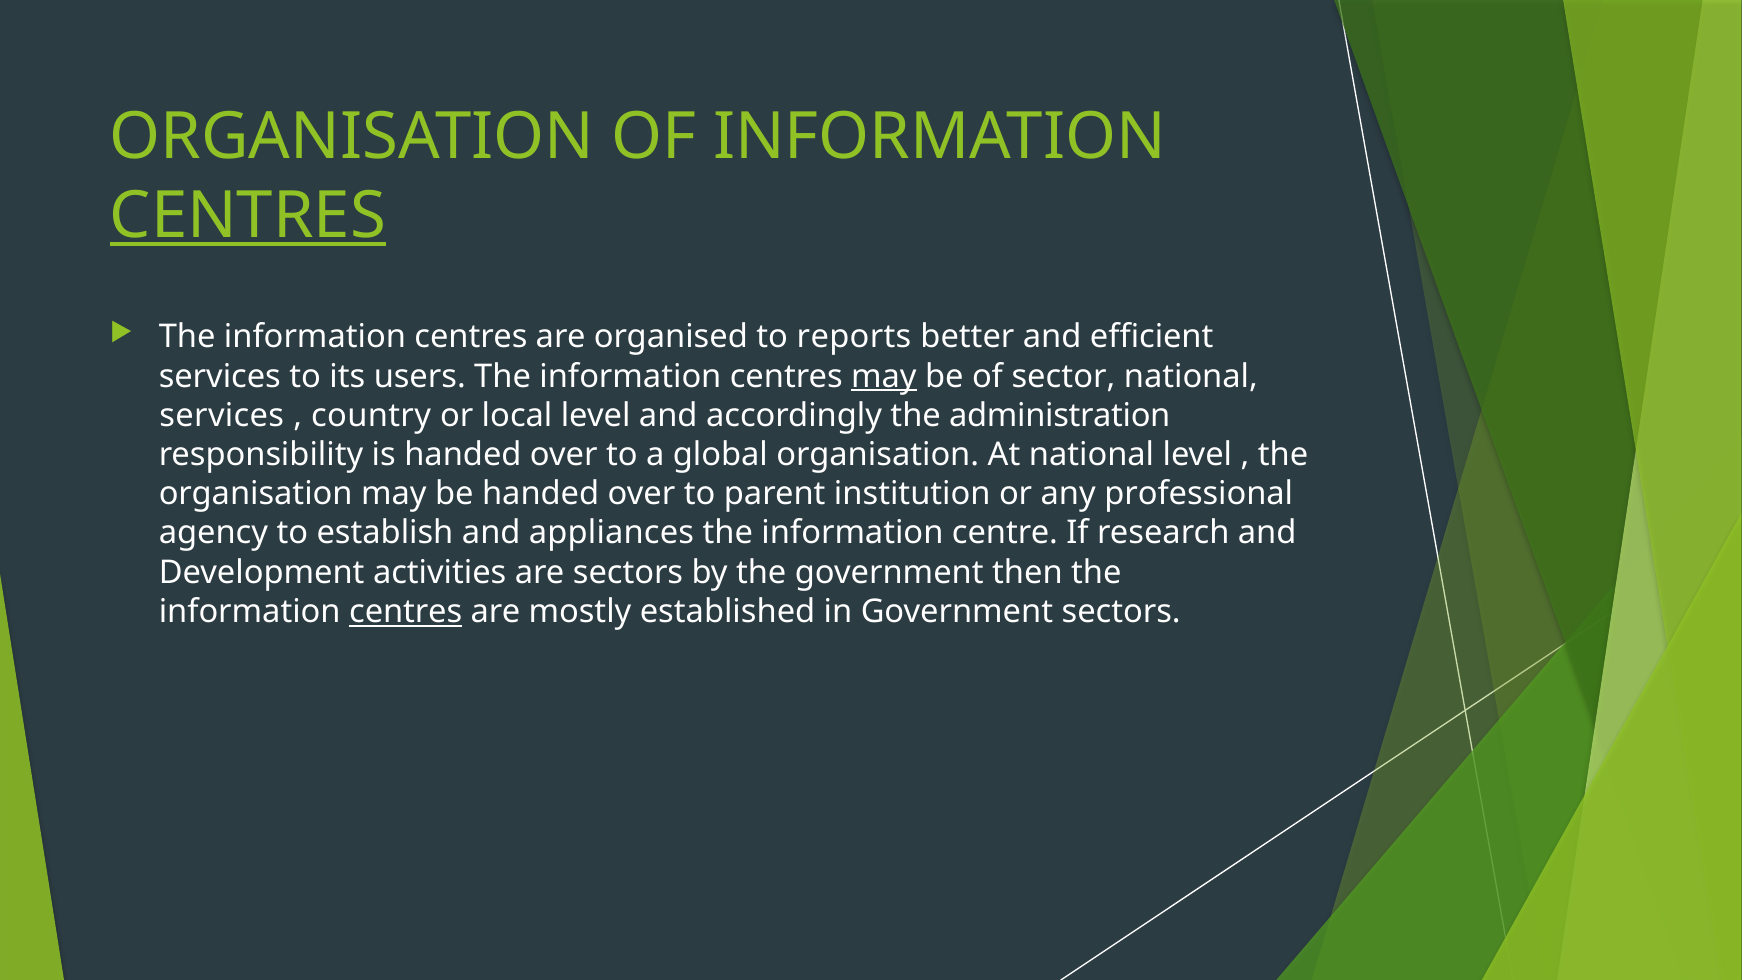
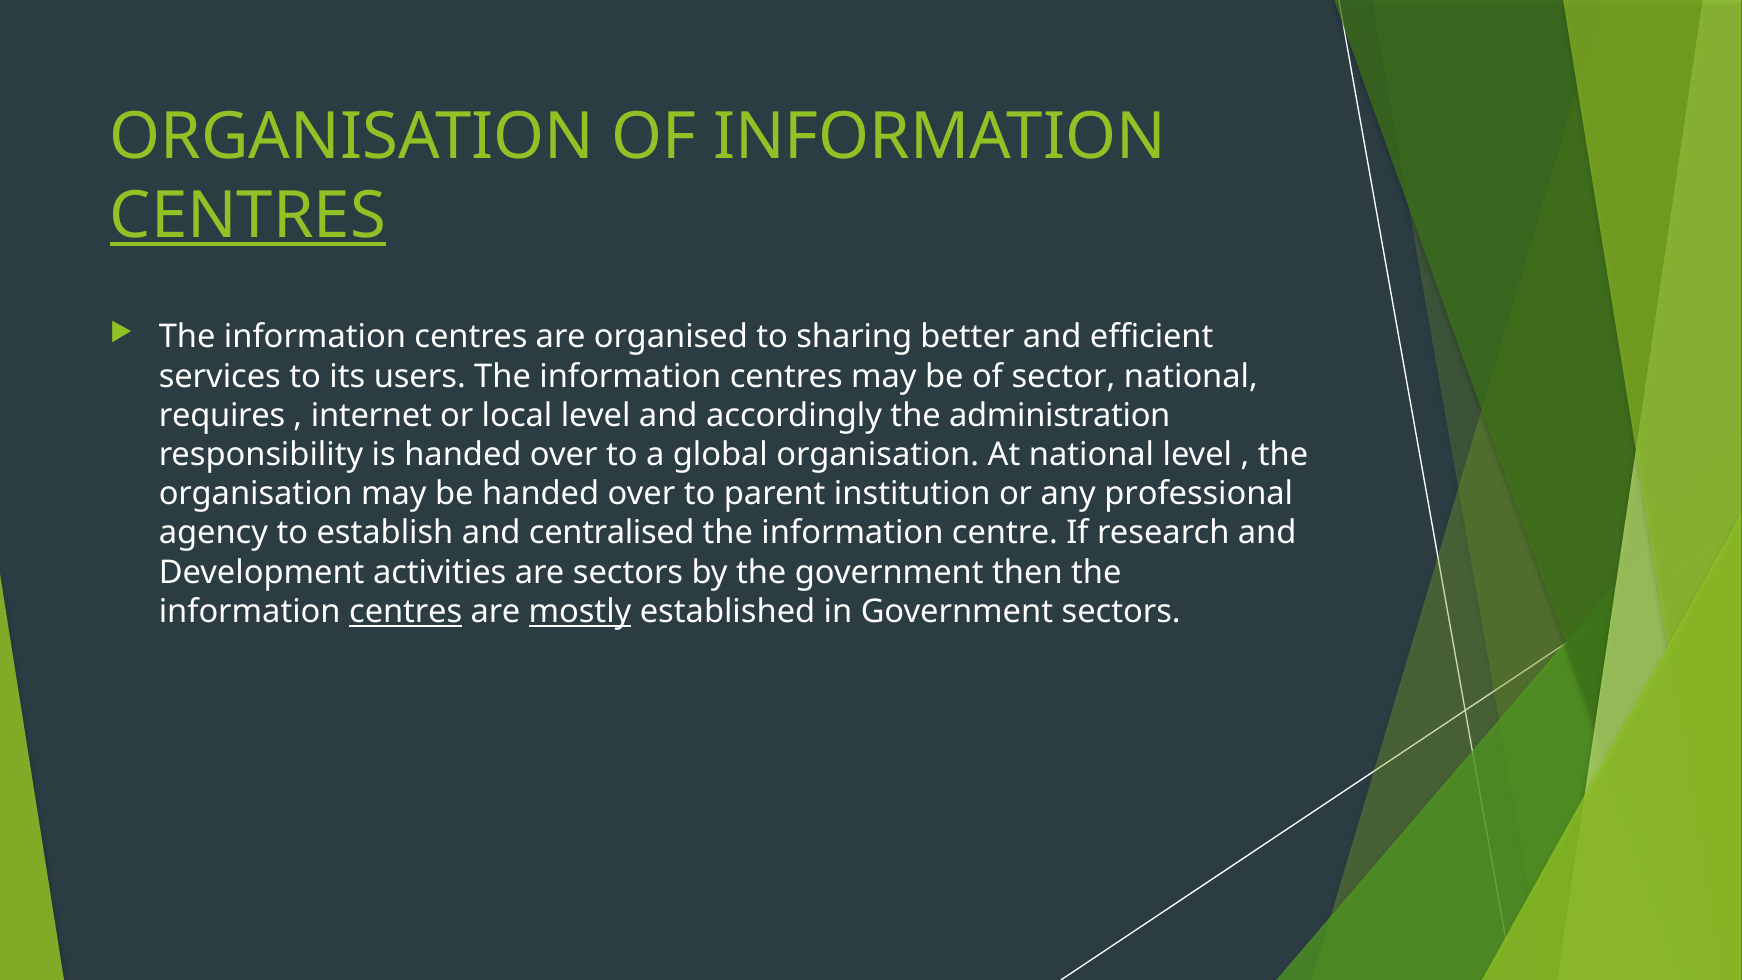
reports: reports -> sharing
may at (884, 376) underline: present -> none
services at (222, 416): services -> requires
country: country -> internet
appliances: appliances -> centralised
mostly underline: none -> present
